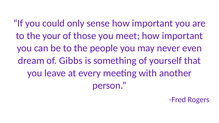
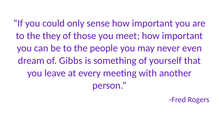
your: your -> they
